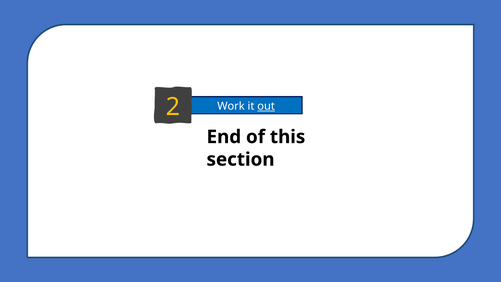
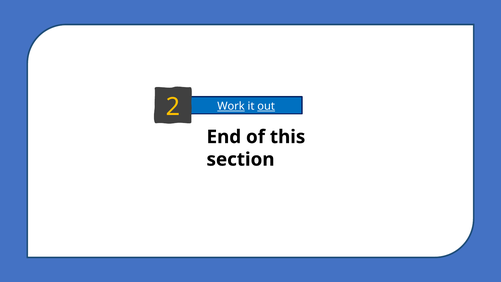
Work underline: none -> present
